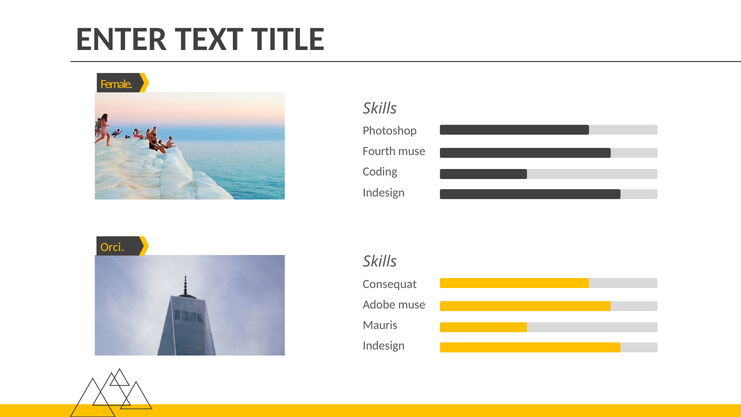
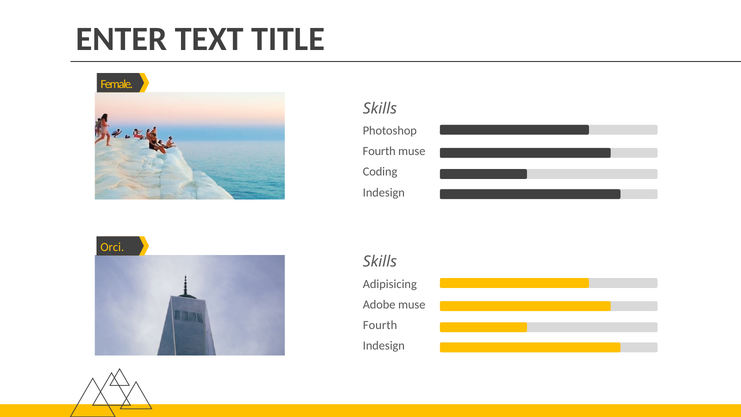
Consequat: Consequat -> Adipisicing
Mauris at (380, 325): Mauris -> Fourth
